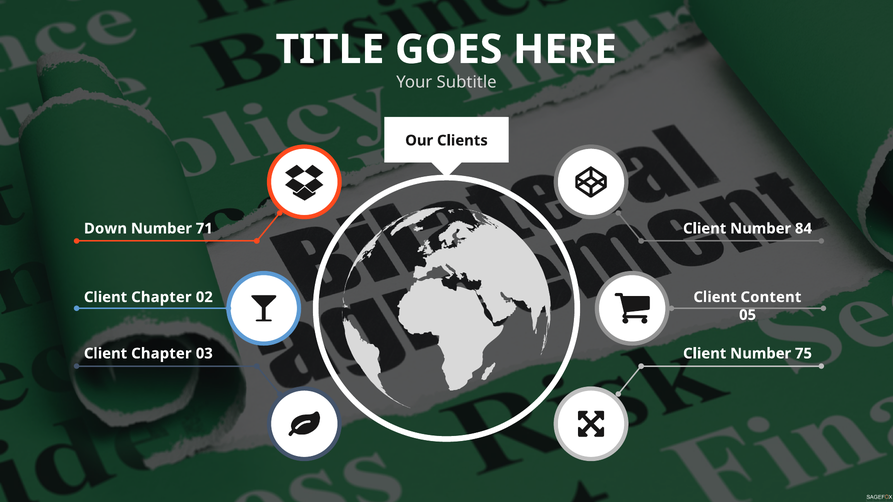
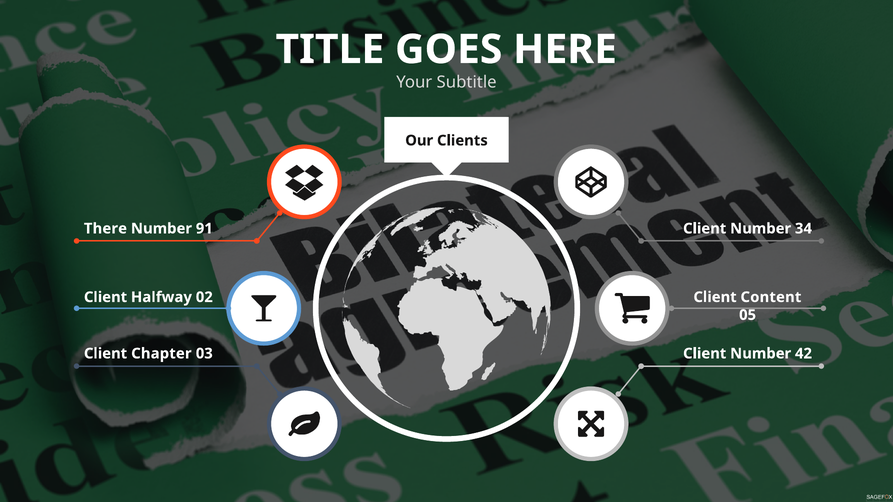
Down: Down -> There
71: 71 -> 91
84: 84 -> 34
Chapter at (161, 297): Chapter -> Halfway
75: 75 -> 42
